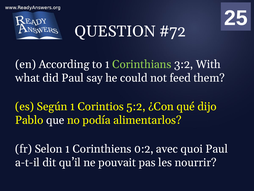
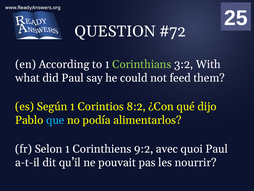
5:2: 5:2 -> 8:2
que colour: white -> light blue
0:2: 0:2 -> 9:2
